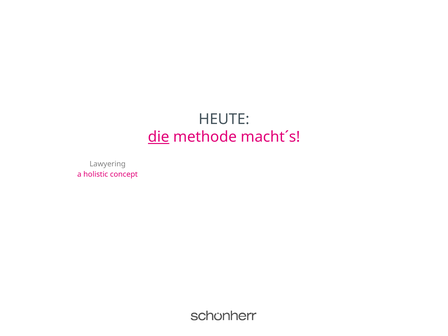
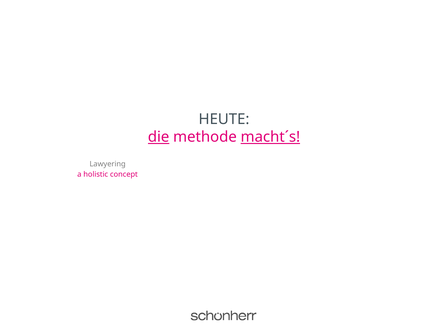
macht´s underline: none -> present
